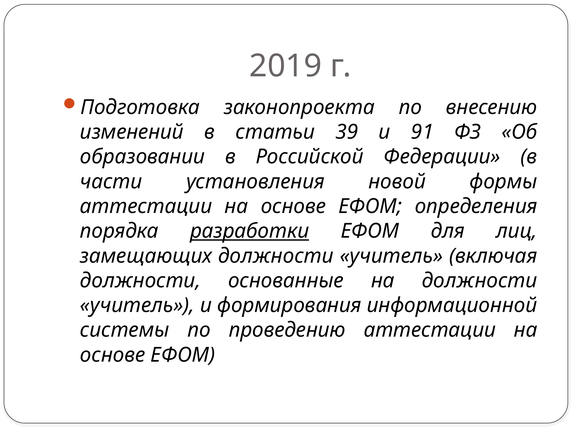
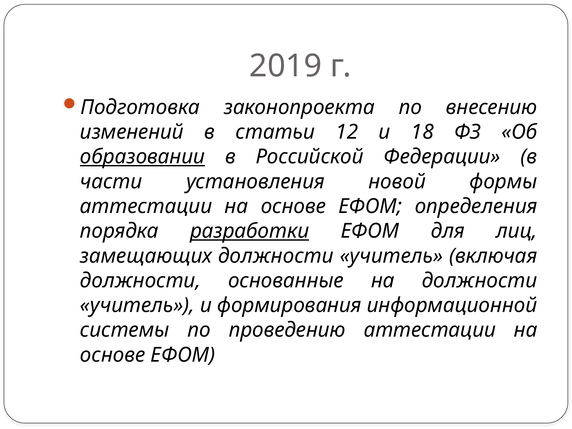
39: 39 -> 12
91: 91 -> 18
образовании underline: none -> present
